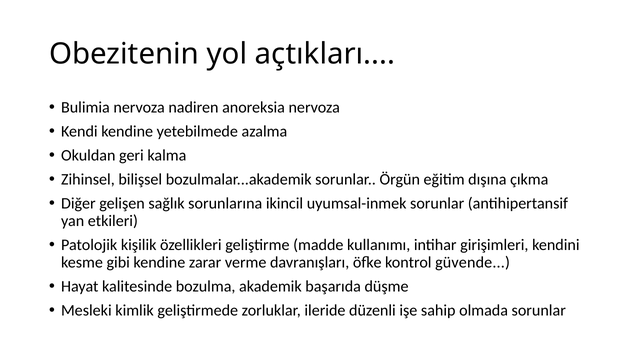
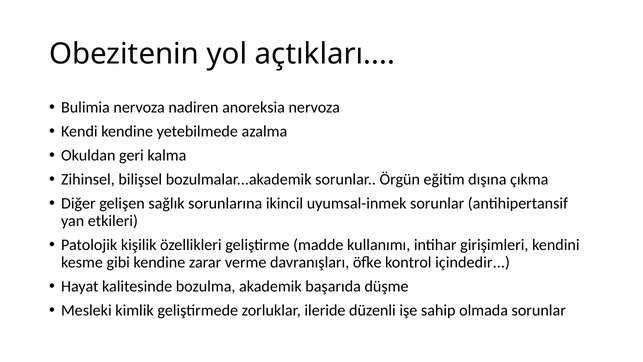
güvende: güvende -> içindedir
